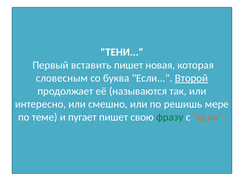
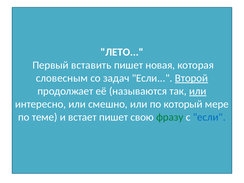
ТЕНИ: ТЕНИ -> ЛЕТО
буква: буква -> задач
или at (198, 91) underline: none -> present
решишь: решишь -> который
пугает: пугает -> встает
если at (209, 117) colour: orange -> blue
